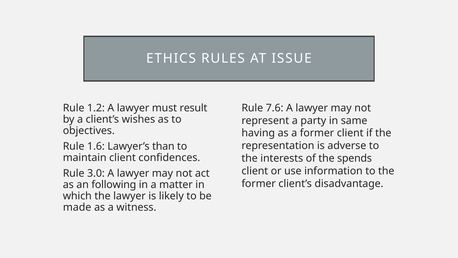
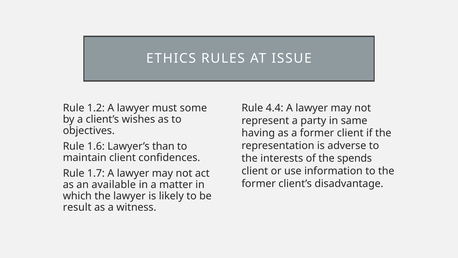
result: result -> some
7.6: 7.6 -> 4.4
3.0: 3.0 -> 1.7
following: following -> available
made: made -> result
